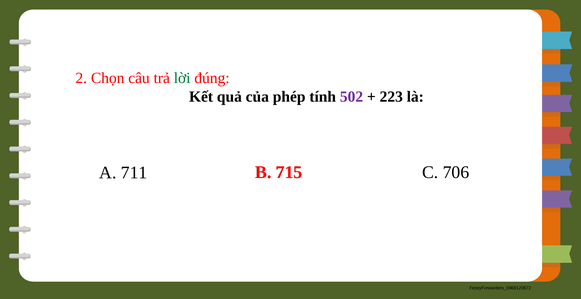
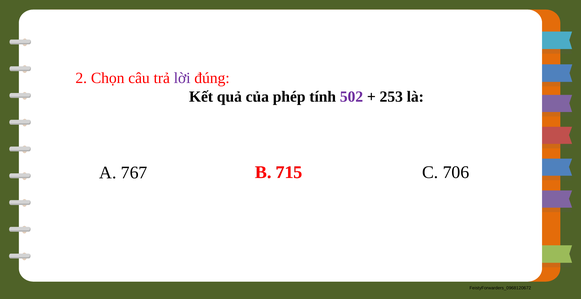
lời colour: green -> purple
223: 223 -> 253
711: 711 -> 767
